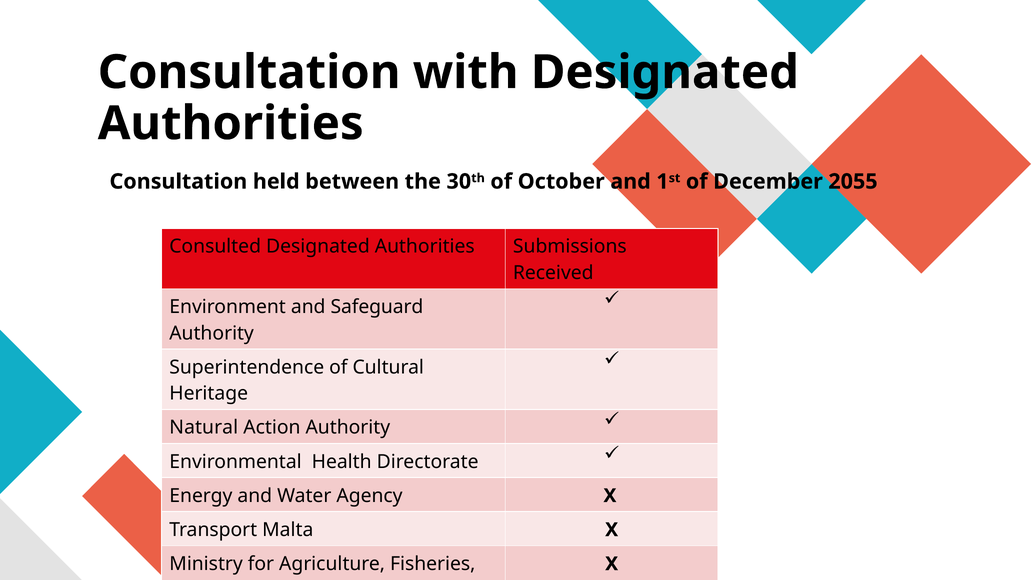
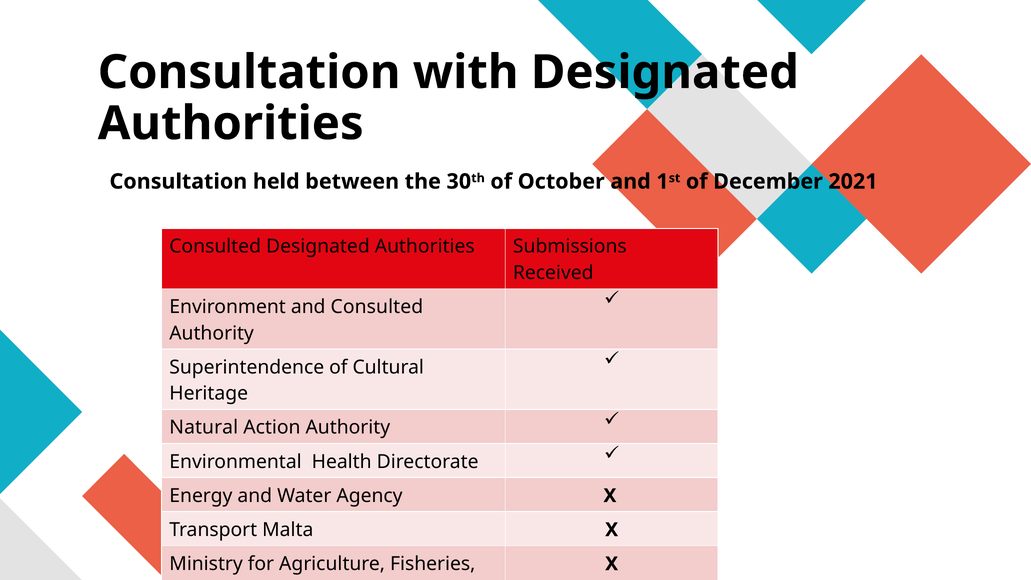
2055: 2055 -> 2021
and Safeguard: Safeguard -> Consulted
